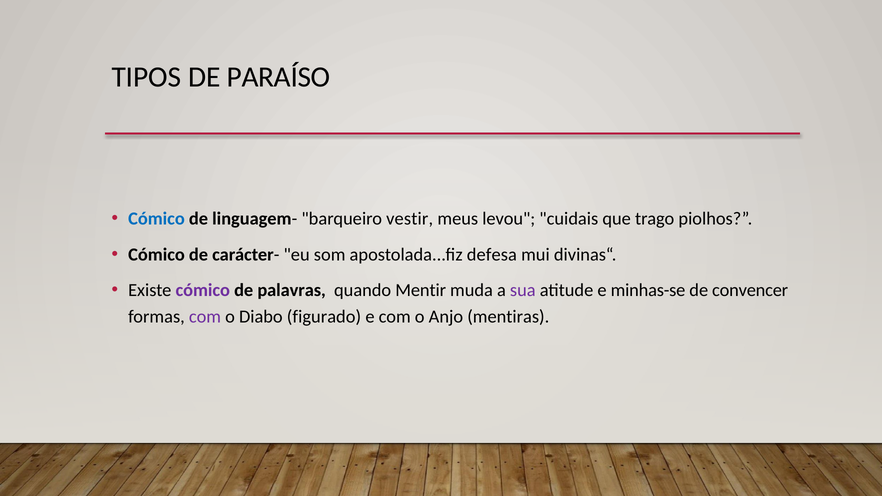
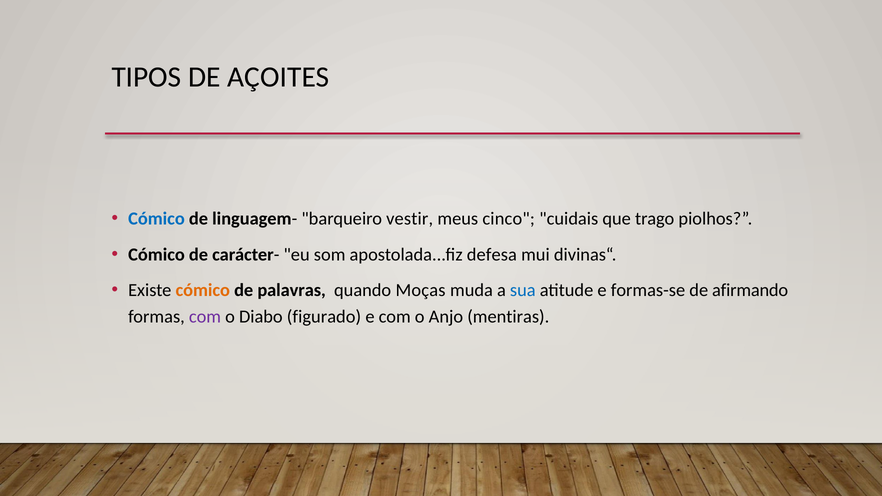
PARAÍSO: PARAÍSO -> AÇOITES
levou: levou -> cinco
cómico at (203, 290) colour: purple -> orange
Mentir: Mentir -> Moças
sua colour: purple -> blue
minhas-se: minhas-se -> formas-se
convencer: convencer -> afirmando
